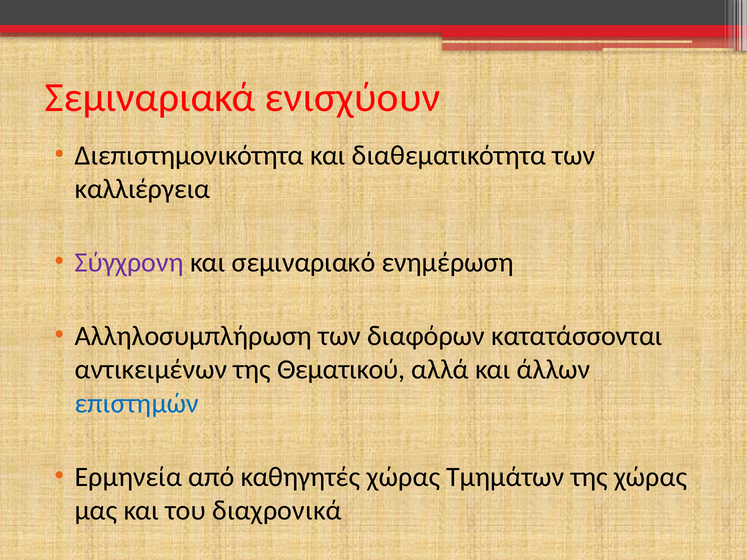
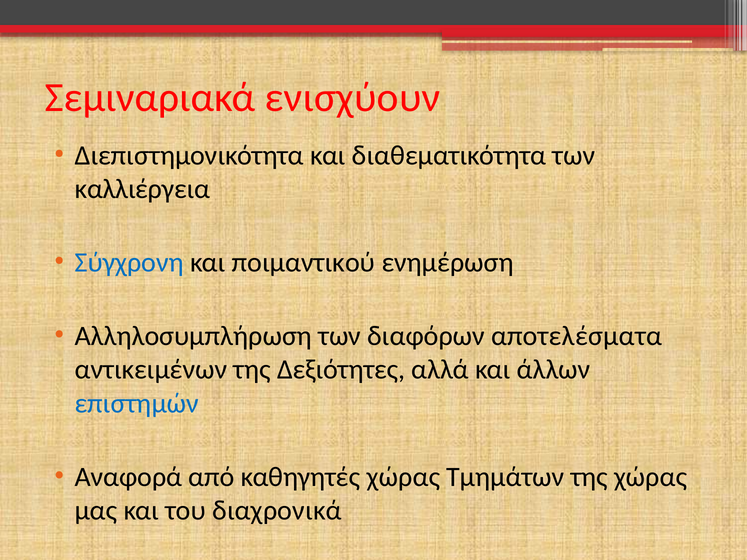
Σύγχρονη colour: purple -> blue
σεμιναριακό: σεμιναριακό -> ποιμαντικού
κατατάσσονται: κατατάσσονται -> αποτελέσματα
Θεματικού: Θεματικού -> Δεξιότητες
Ερμηνεία: Ερμηνεία -> Αναφορά
